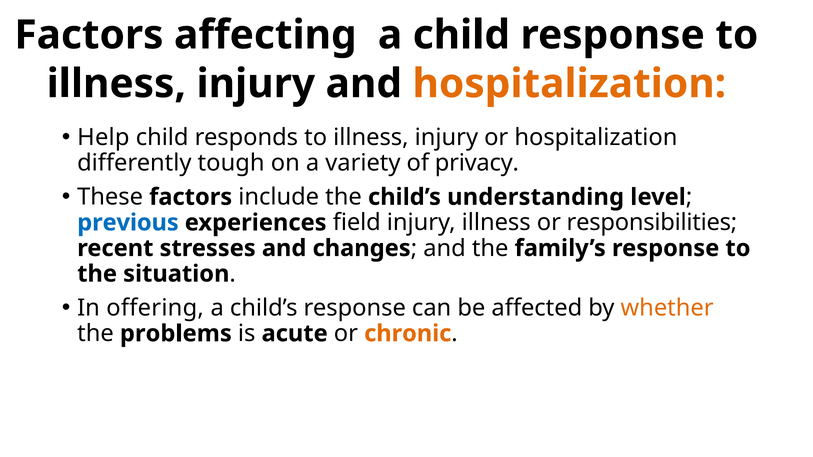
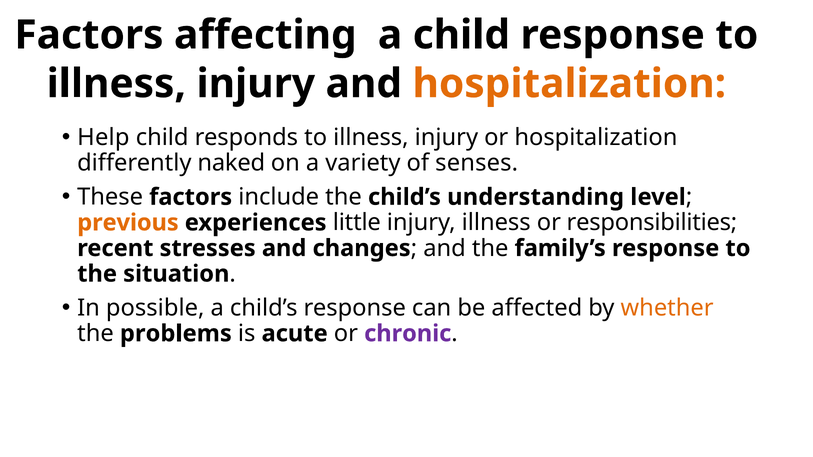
tough: tough -> naked
privacy: privacy -> senses
previous colour: blue -> orange
field: field -> little
offering: offering -> possible
chronic colour: orange -> purple
